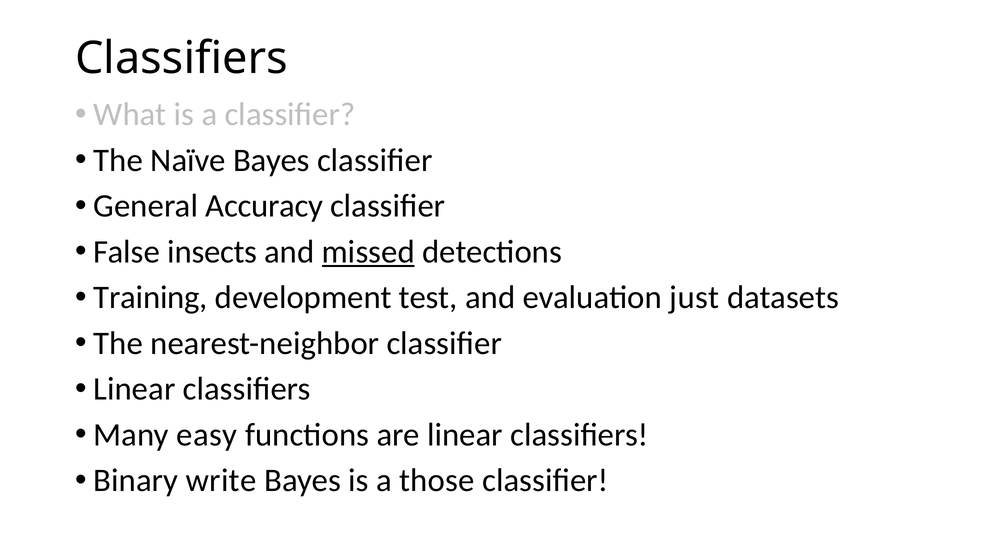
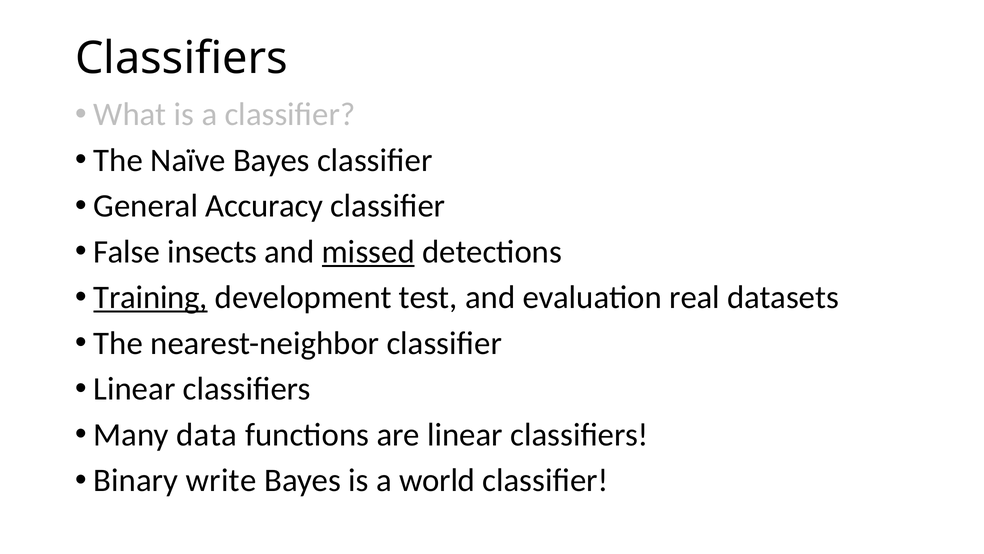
Training underline: none -> present
just: just -> real
easy: easy -> data
those: those -> world
